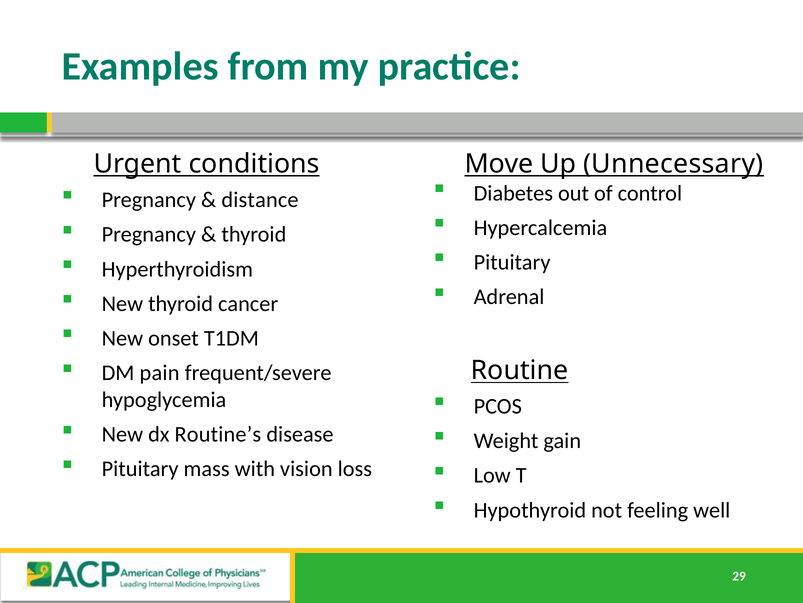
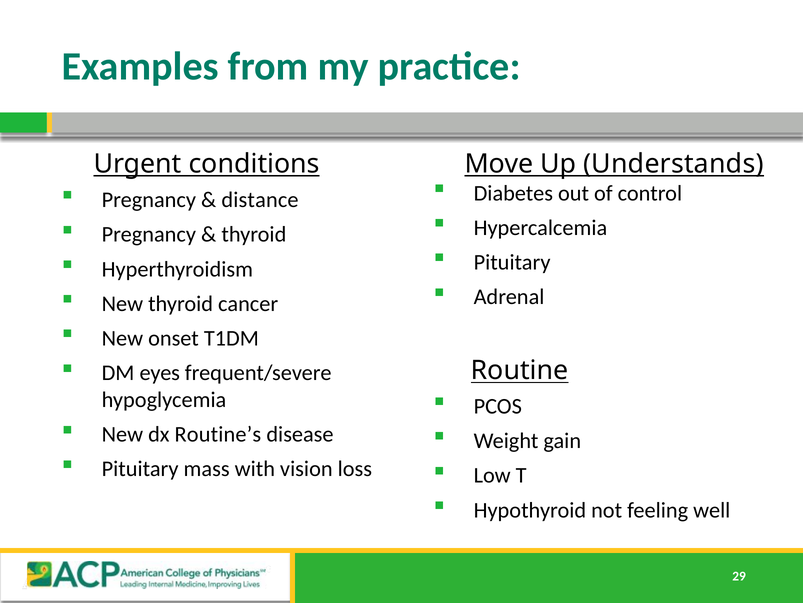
Unnecessary: Unnecessary -> Understands
pain: pain -> eyes
